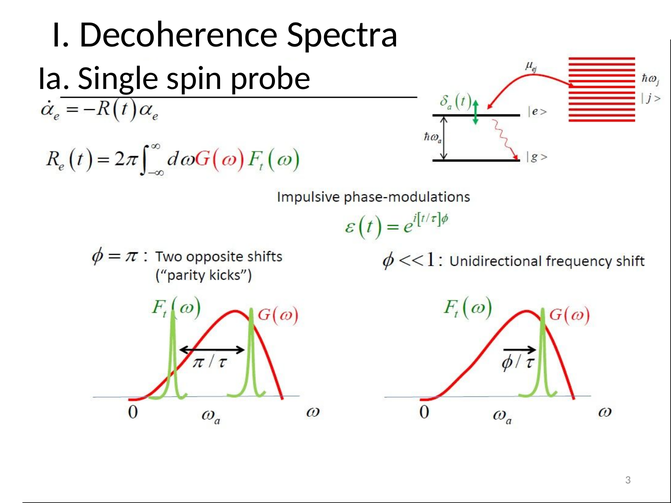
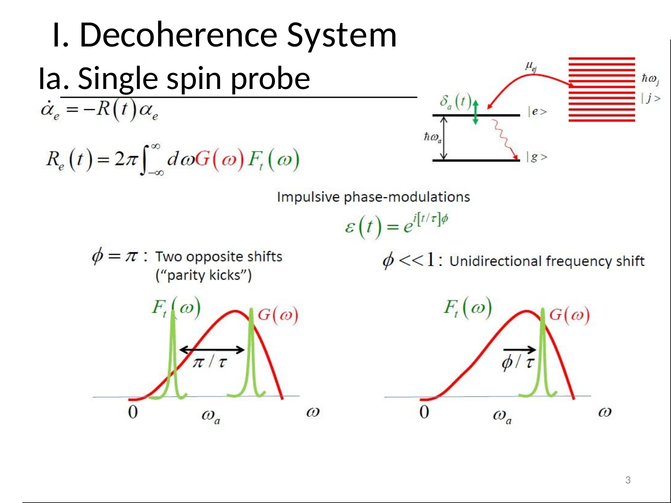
Spectra: Spectra -> System
